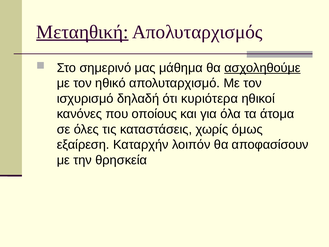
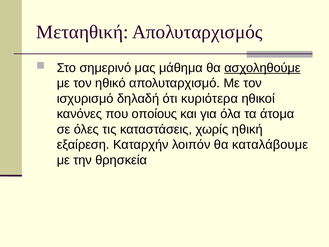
Μεταηθική underline: present -> none
όμως: όμως -> ηθική
αποφασίσουν: αποφασίσουν -> καταλάβουμε
